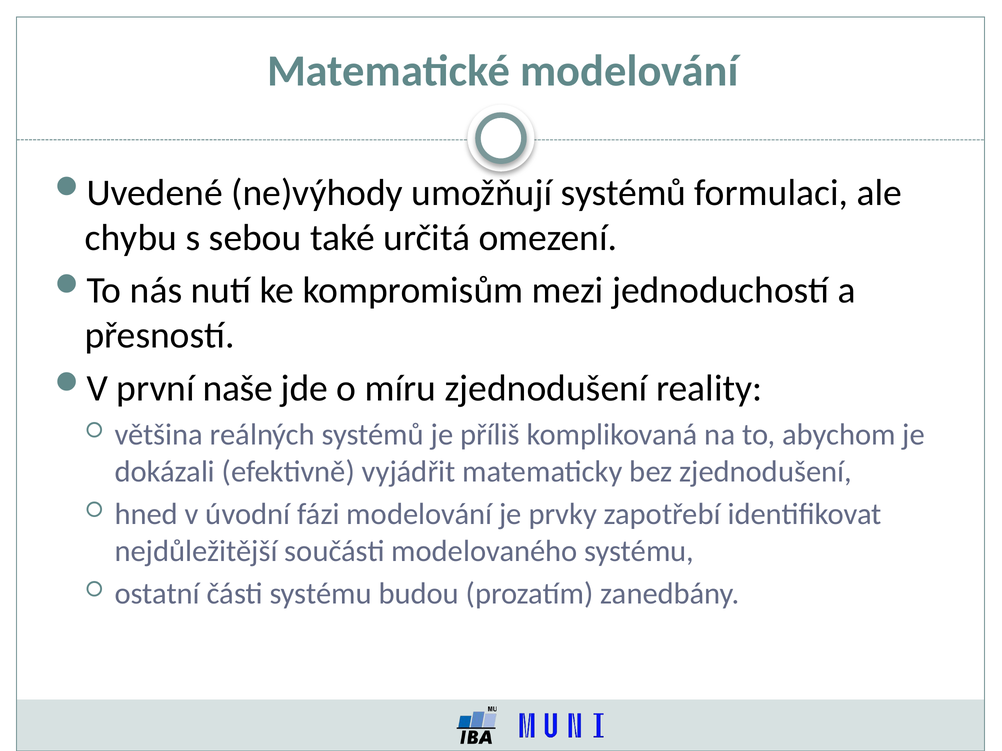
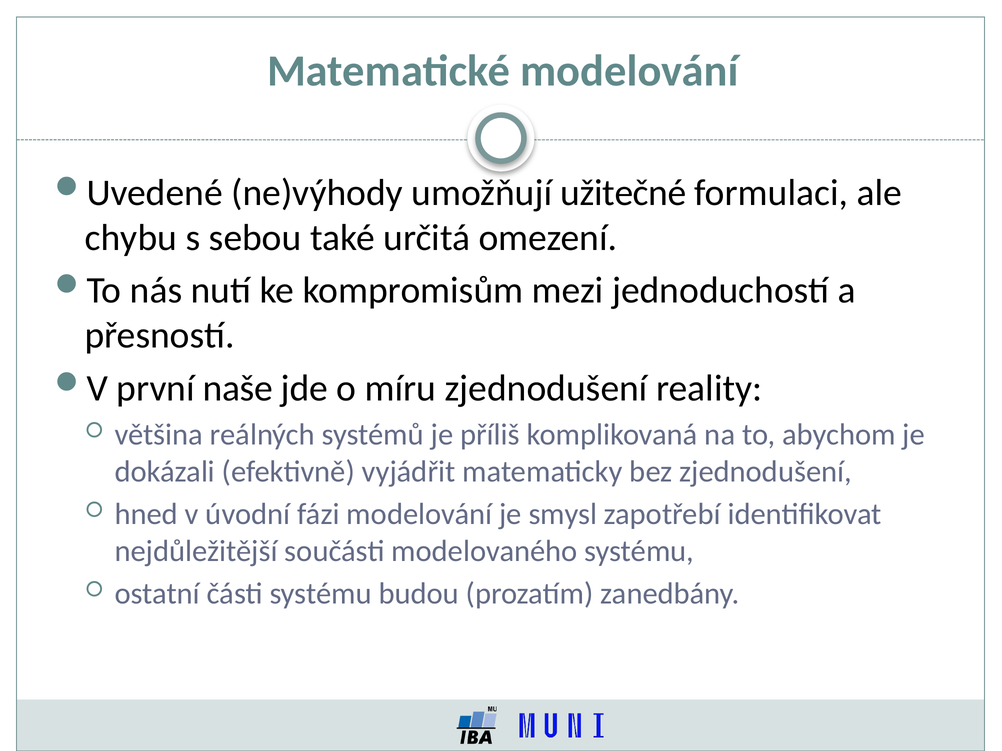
umožňují systémů: systémů -> užitečné
prvky: prvky -> smysl
